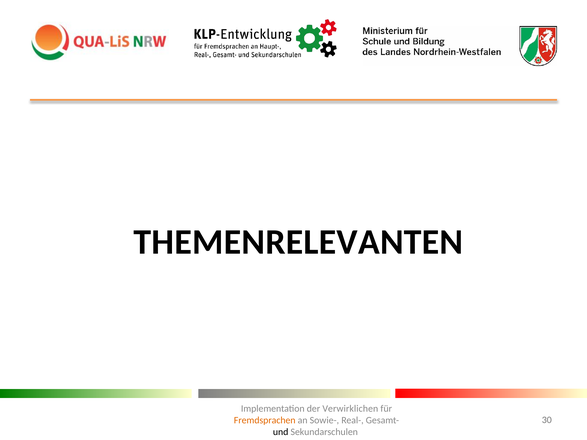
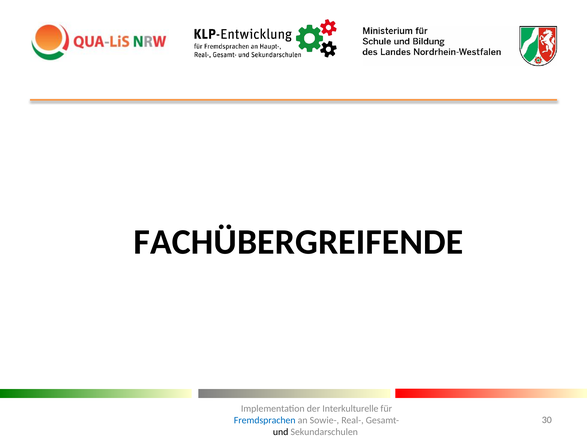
THEMENRELEVANTEN: THEMENRELEVANTEN -> FACHÜBERGREIFENDE
Verwirklichen: Verwirklichen -> Interkulturelle
Fremdsprachen colour: orange -> blue
